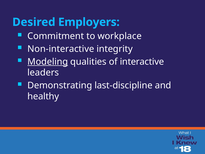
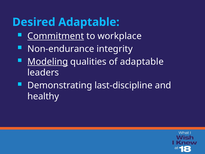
Desired Employers: Employers -> Adaptable
Commitment underline: none -> present
Non-interactive: Non-interactive -> Non-endurance
of interactive: interactive -> adaptable
